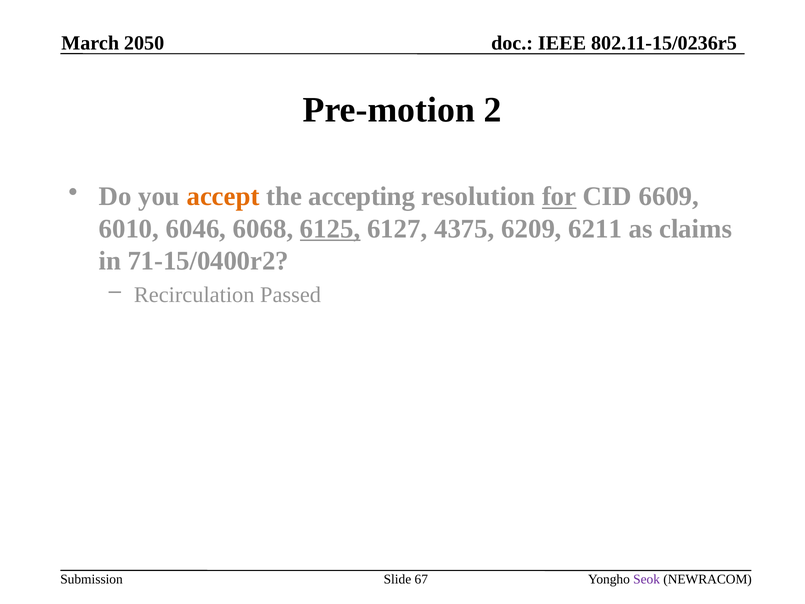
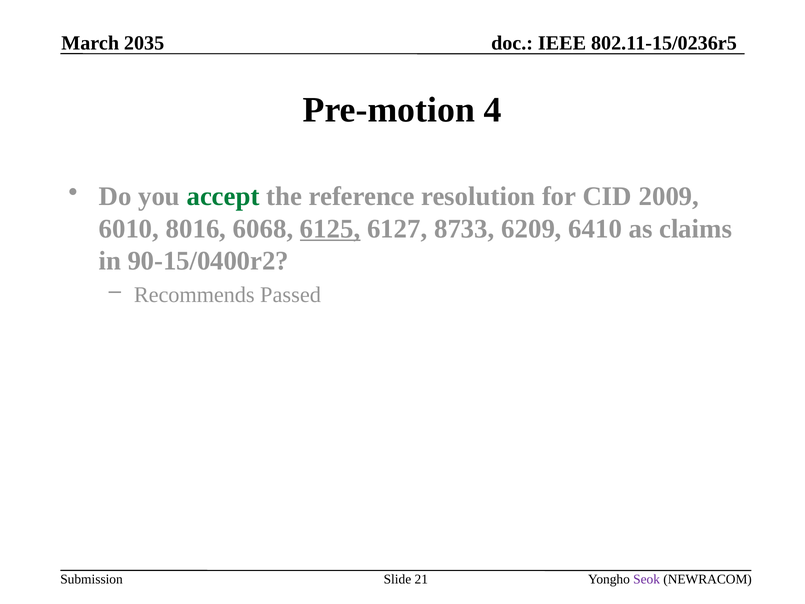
2050: 2050 -> 2035
2: 2 -> 4
accept colour: orange -> green
accepting: accepting -> reference
for underline: present -> none
6609: 6609 -> 2009
6046: 6046 -> 8016
4375: 4375 -> 8733
6211: 6211 -> 6410
71-15/0400r2: 71-15/0400r2 -> 90-15/0400r2
Recirculation: Recirculation -> Recommends
67: 67 -> 21
